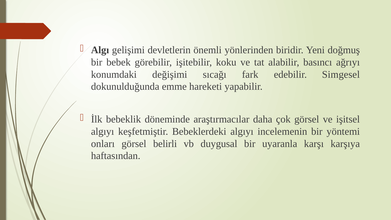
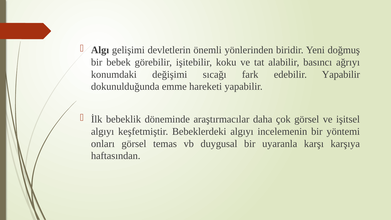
edebilir Simgesel: Simgesel -> Yapabilir
belirli: belirli -> temas
